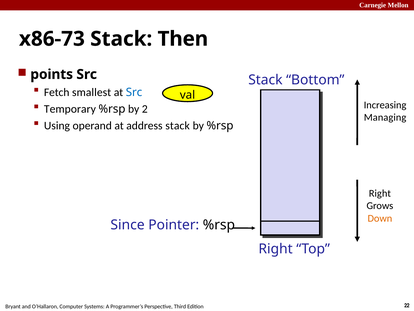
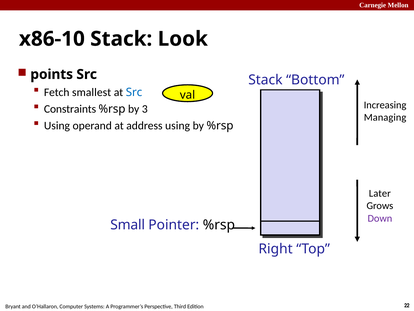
x86-73: x86-73 -> x86-10
Then: Then -> Look
Temporary: Temporary -> Constraints
2: 2 -> 3
address stack: stack -> using
Right at (380, 193): Right -> Later
Down colour: orange -> purple
Since: Since -> Small
